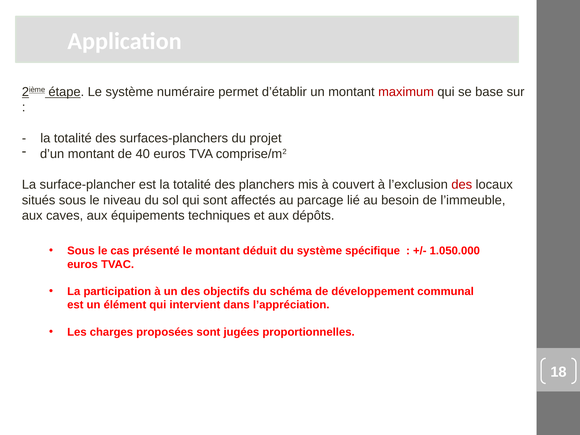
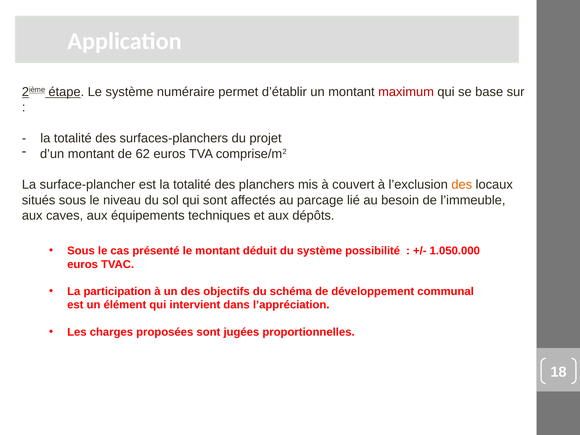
40: 40 -> 62
des at (462, 185) colour: red -> orange
spécifique: spécifique -> possibilité
